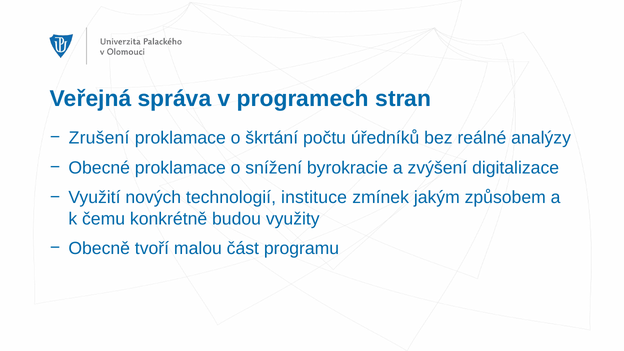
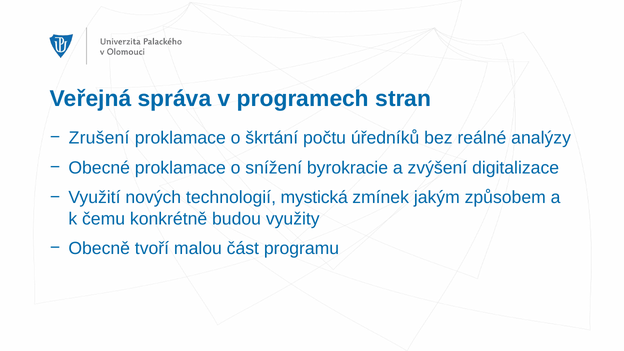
instituce: instituce -> mystická
